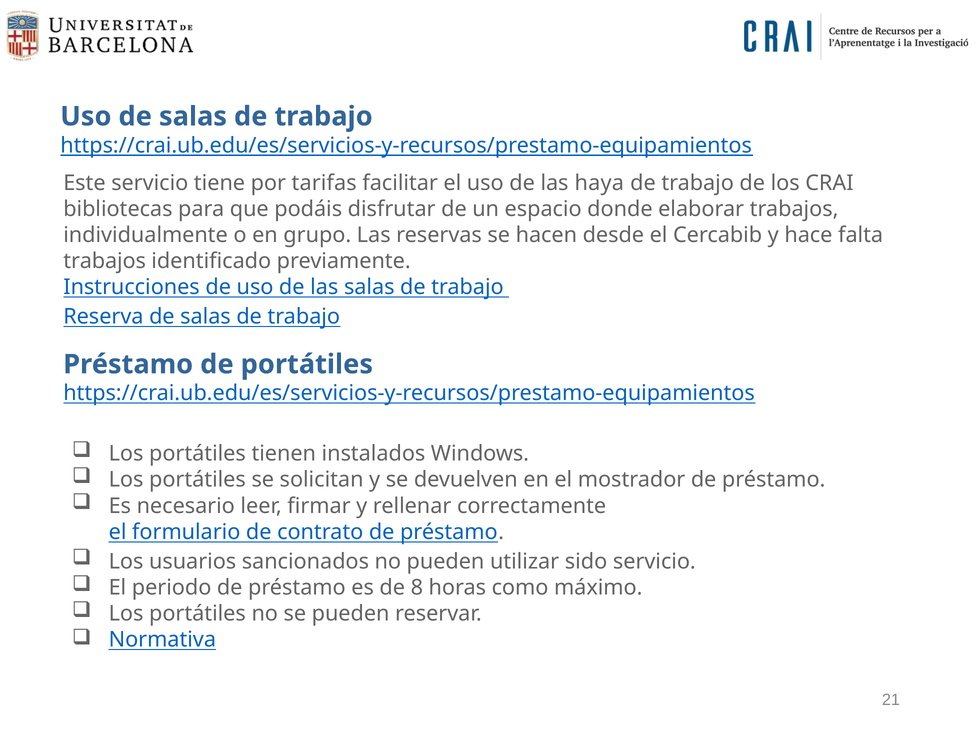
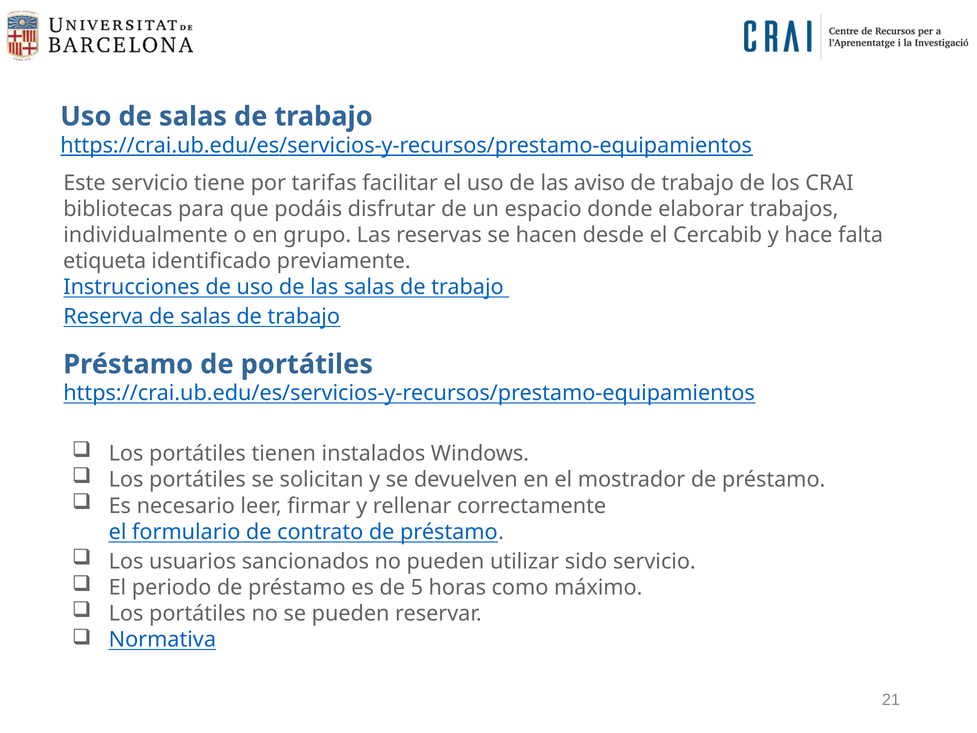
haya: haya -> aviso
trabajos at (105, 261): trabajos -> etiqueta
8: 8 -> 5
